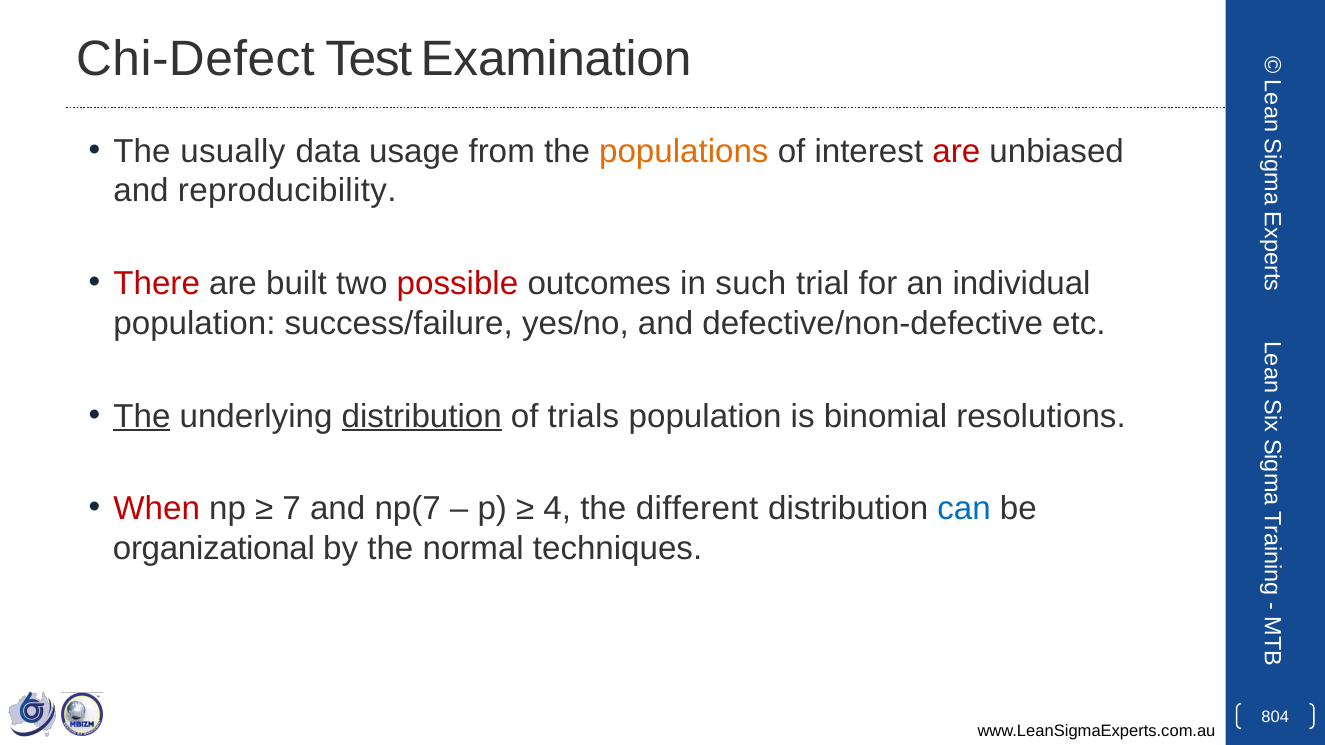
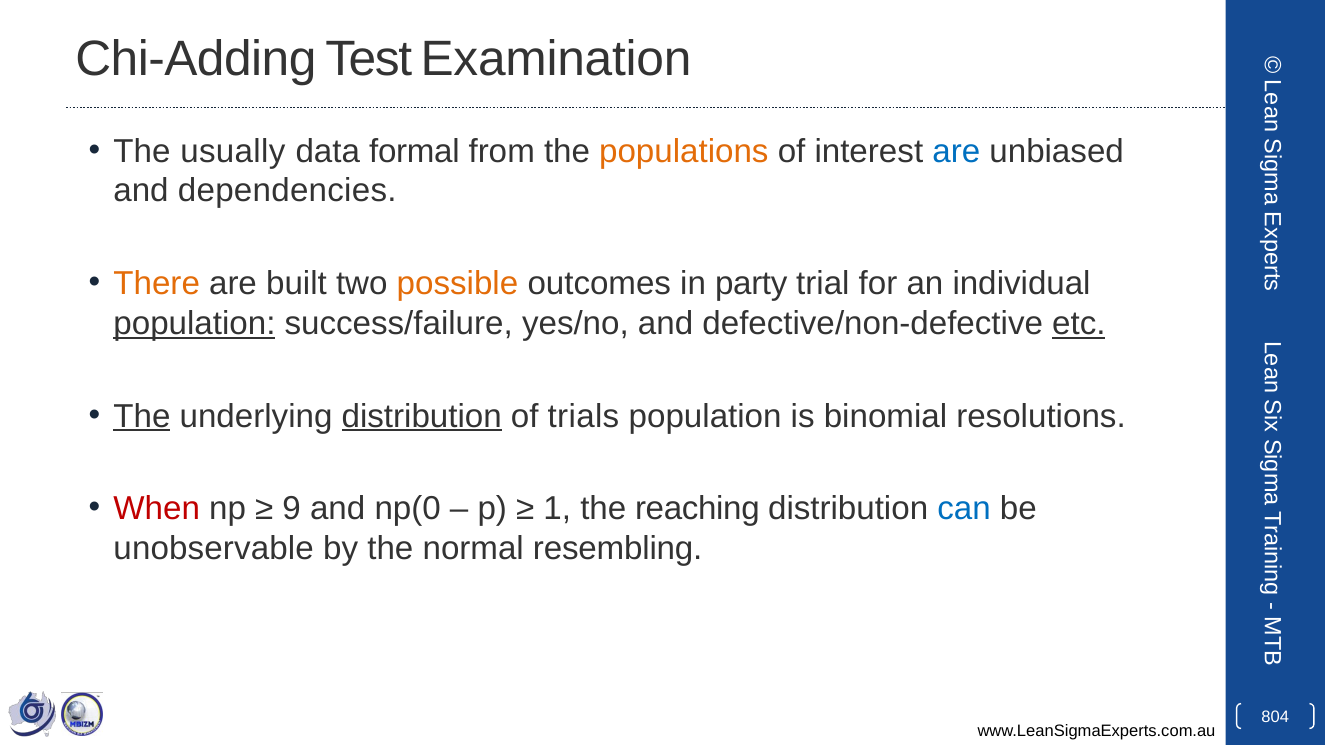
Chi-Defect: Chi-Defect -> Chi-Adding
usage: usage -> formal
are at (956, 151) colour: red -> blue
reproducibility: reproducibility -> dependencies
There colour: red -> orange
possible colour: red -> orange
such: such -> party
population at (194, 324) underline: none -> present
etc underline: none -> present
7: 7 -> 9
np(7: np(7 -> np(0
4: 4 -> 1
different: different -> reaching
organizational: organizational -> unobservable
techniques: techniques -> resembling
